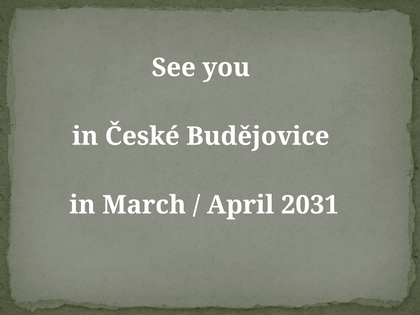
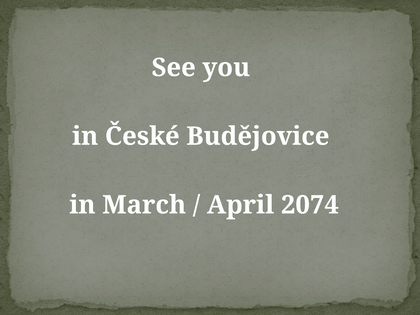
2031: 2031 -> 2074
